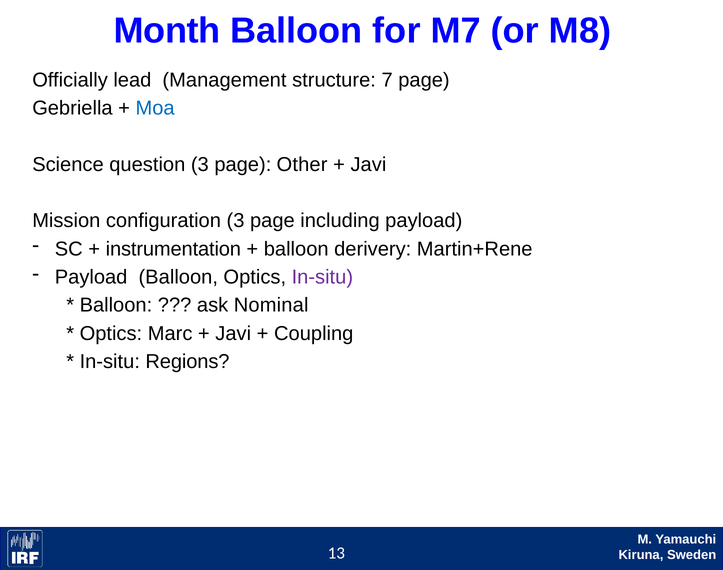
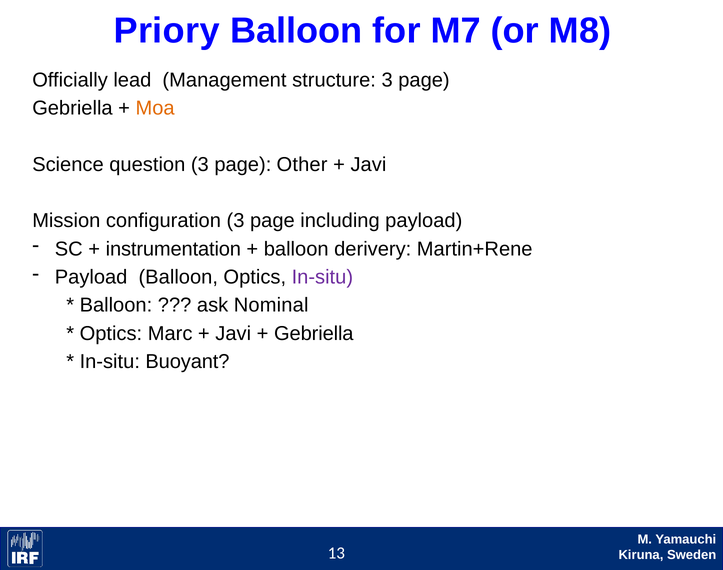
Month: Month -> Priory
structure 7: 7 -> 3
Moa colour: blue -> orange
Coupling at (314, 333): Coupling -> Gebriella
Regions: Regions -> Buoyant
